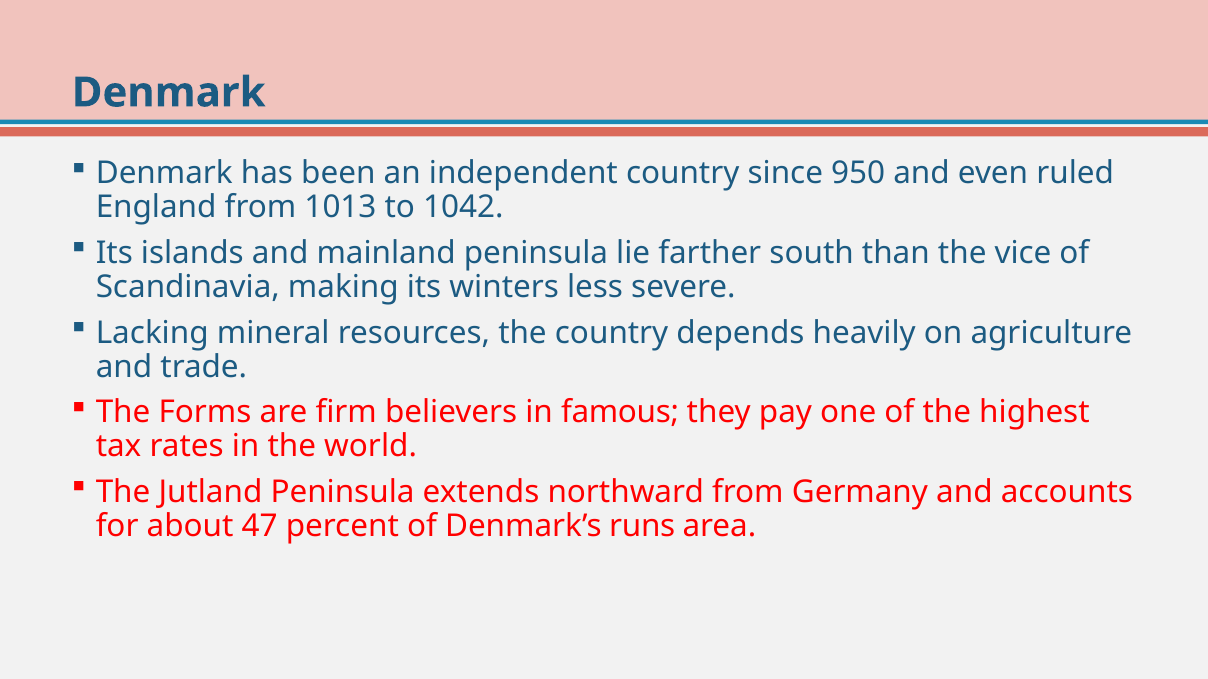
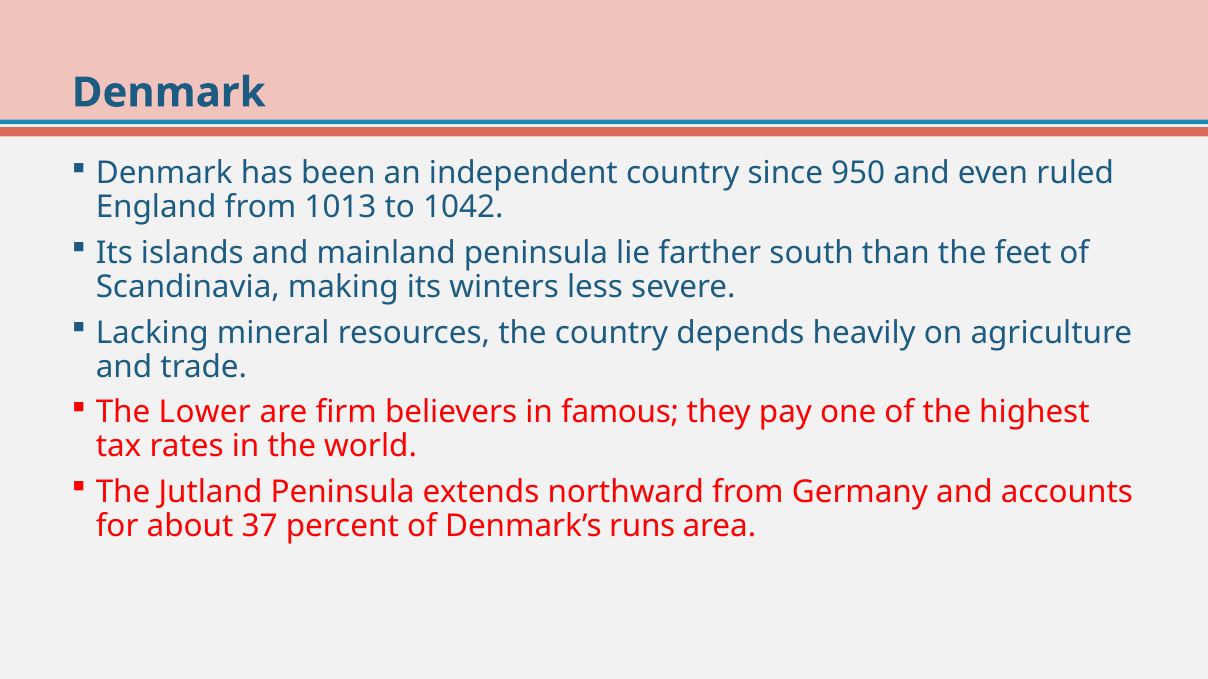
vice: vice -> feet
Forms: Forms -> Lower
47: 47 -> 37
